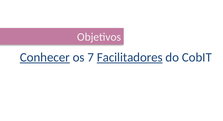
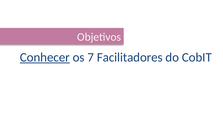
Facilitadores underline: present -> none
